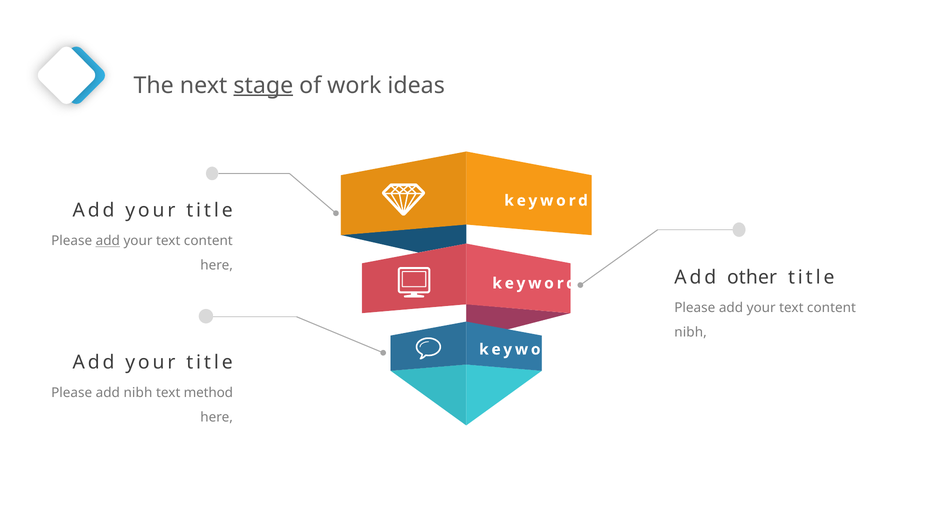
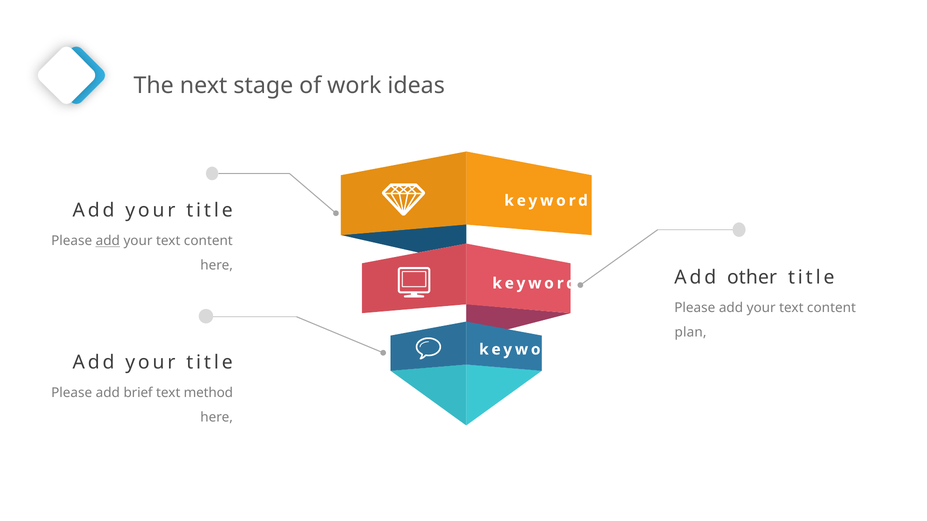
stage underline: present -> none
nibh at (691, 332): nibh -> plan
add nibh: nibh -> brief
